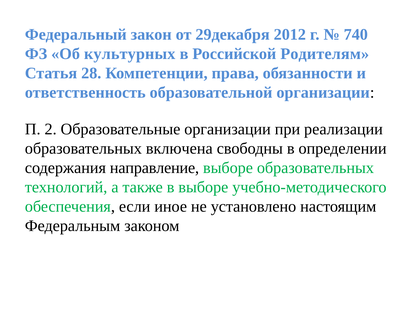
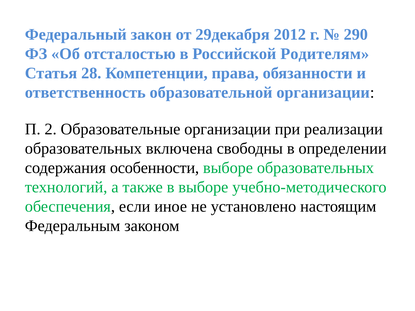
740: 740 -> 290
культурных: культурных -> отсталостью
направление: направление -> особенности
